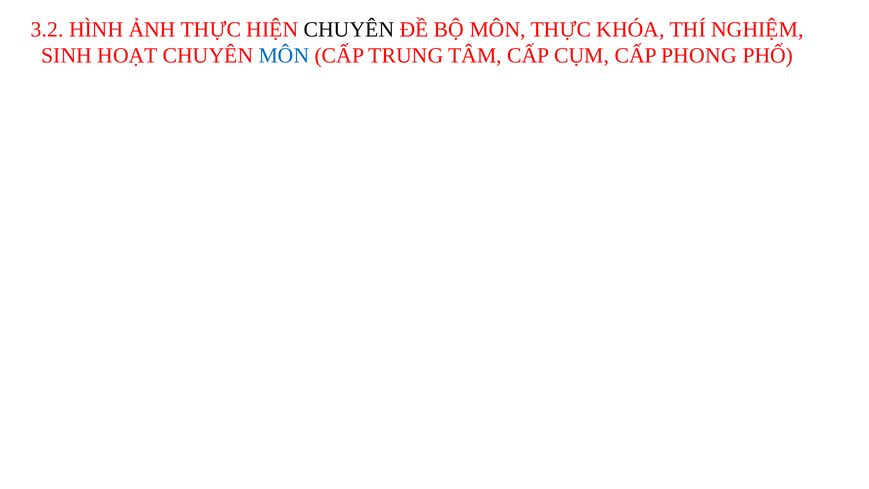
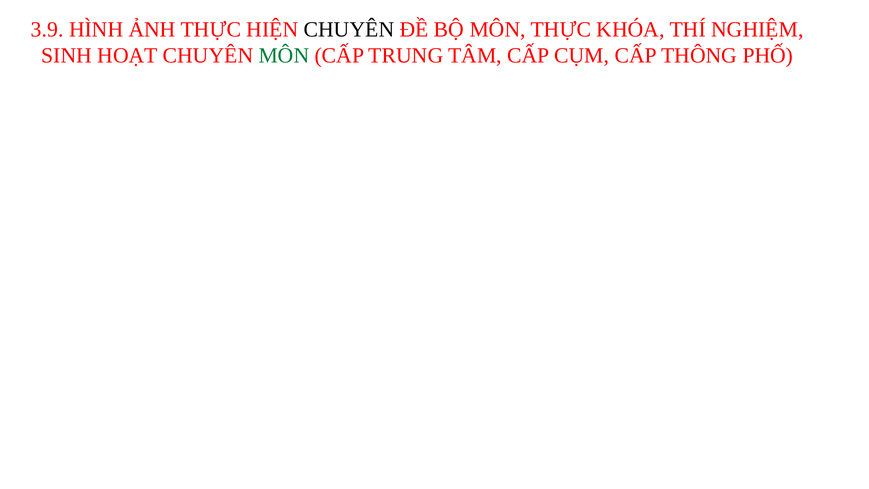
3.2: 3.2 -> 3.9
MÔN at (284, 56) colour: blue -> green
PHONG: PHONG -> THÔNG
